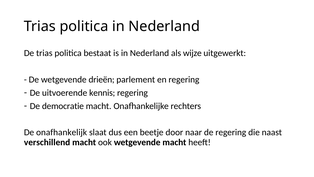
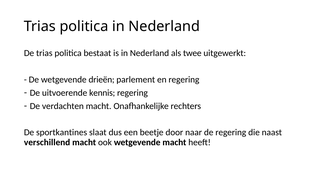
wijze: wijze -> twee
democratie: democratie -> verdachten
onafhankelijk: onafhankelijk -> sportkantines
